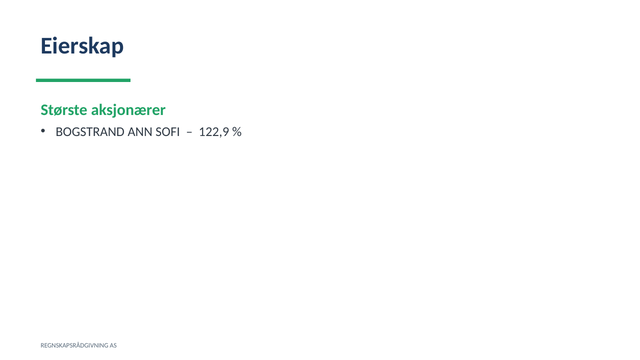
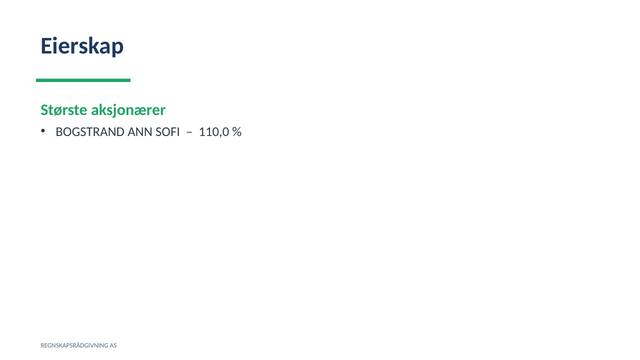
122,9: 122,9 -> 110,0
